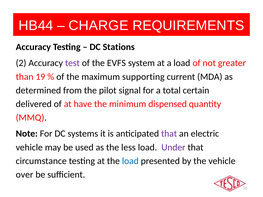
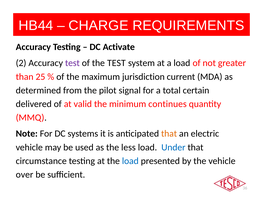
Stations: Stations -> Activate
the EVFS: EVFS -> TEST
19: 19 -> 25
supporting: supporting -> jurisdiction
have: have -> valid
dispensed: dispensed -> continues
that at (169, 134) colour: purple -> orange
Under colour: purple -> blue
